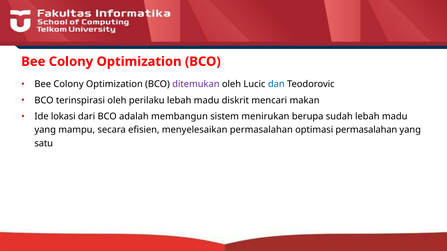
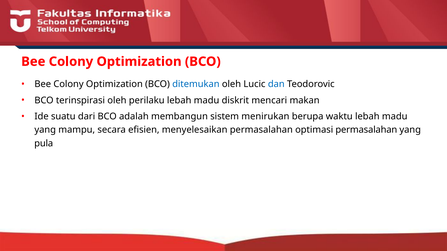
ditemukan colour: purple -> blue
lokasi: lokasi -> suatu
sudah: sudah -> waktu
satu: satu -> pula
